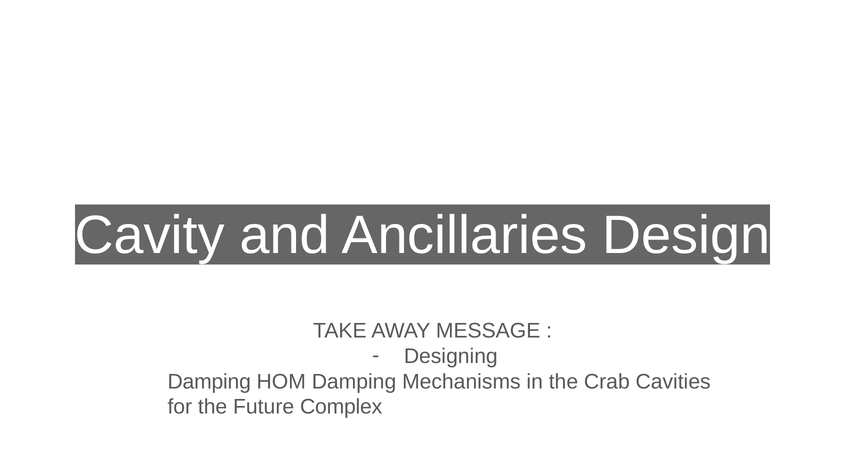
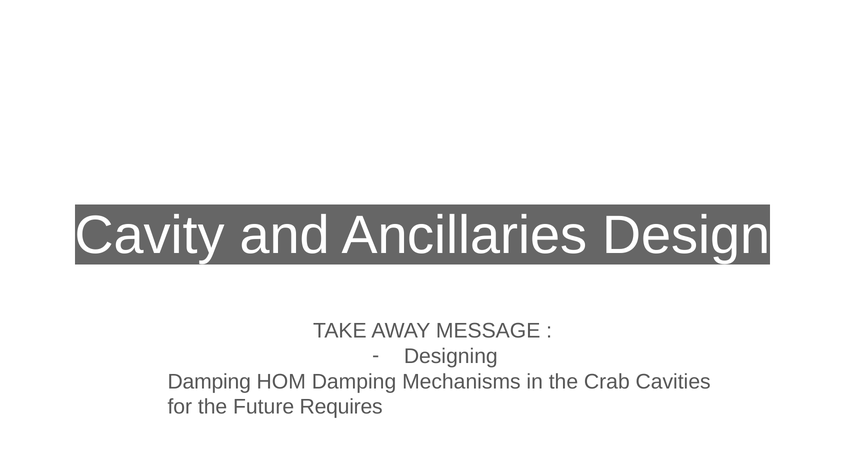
Complex: Complex -> Requires
